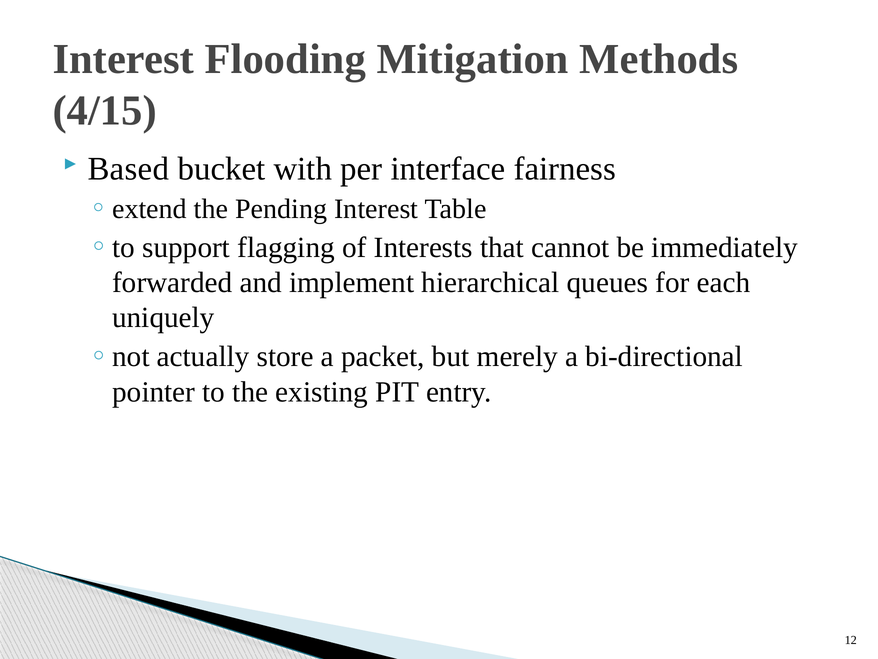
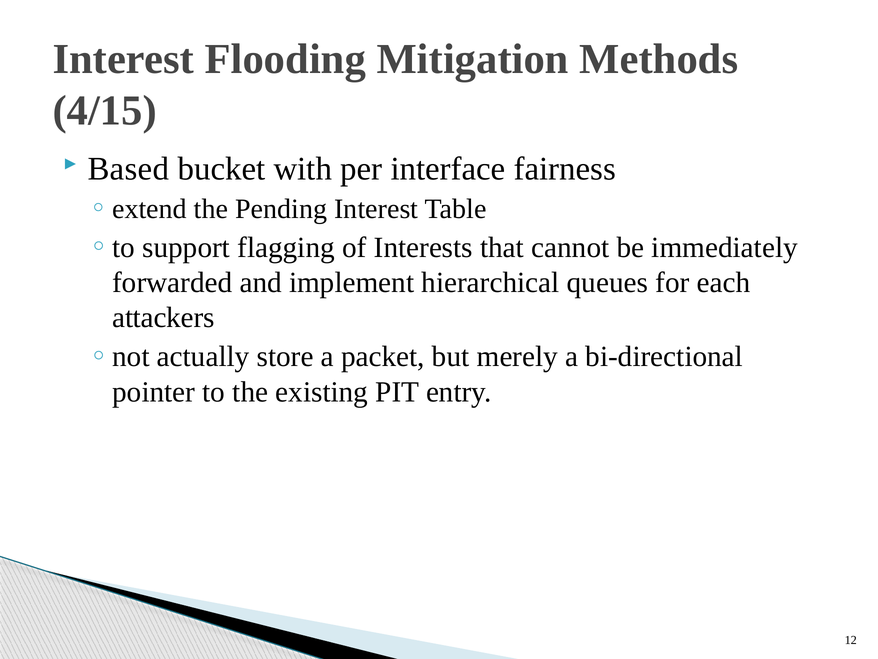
uniquely: uniquely -> attackers
